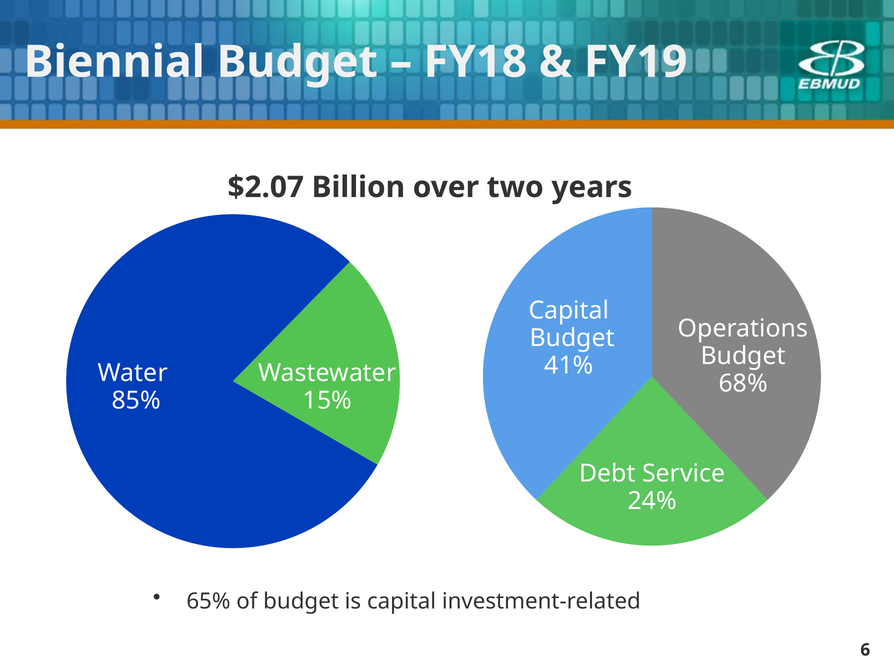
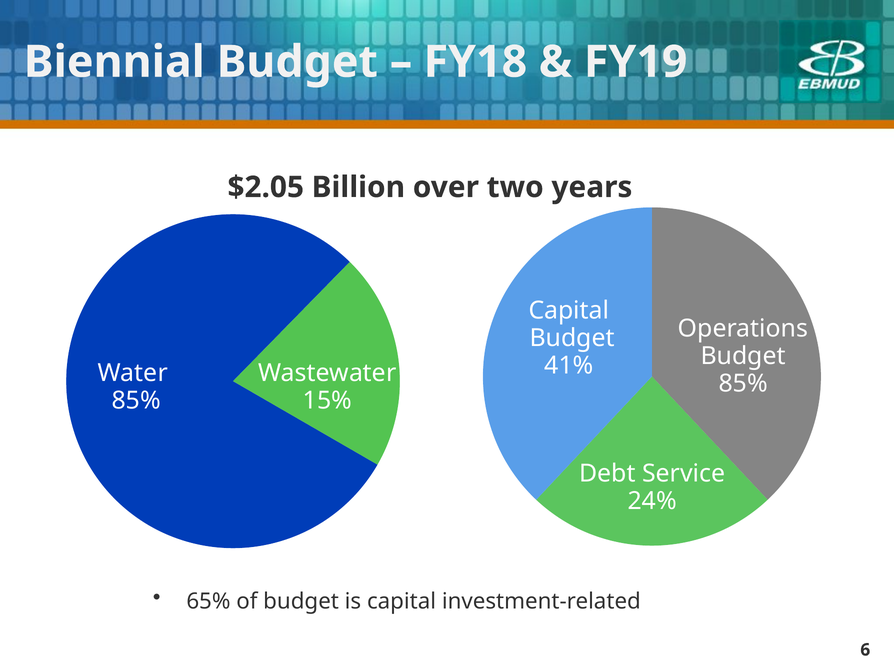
$2.07: $2.07 -> $2.05
68% at (743, 383): 68% -> 85%
